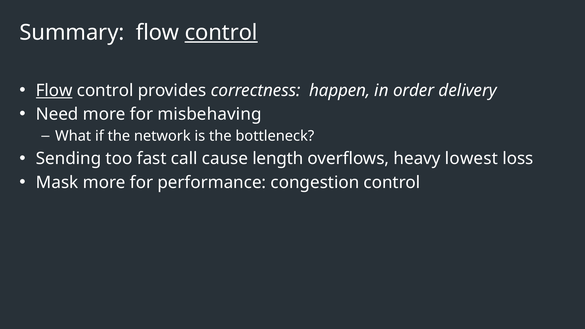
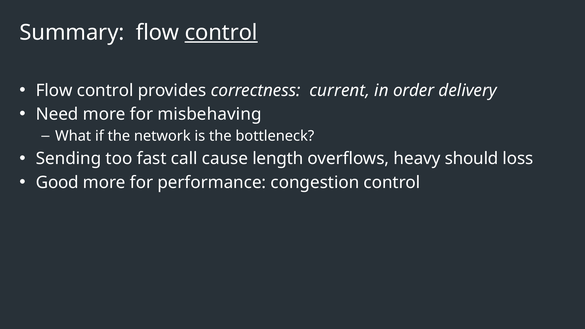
Flow at (54, 90) underline: present -> none
happen: happen -> current
lowest: lowest -> should
Mask: Mask -> Good
